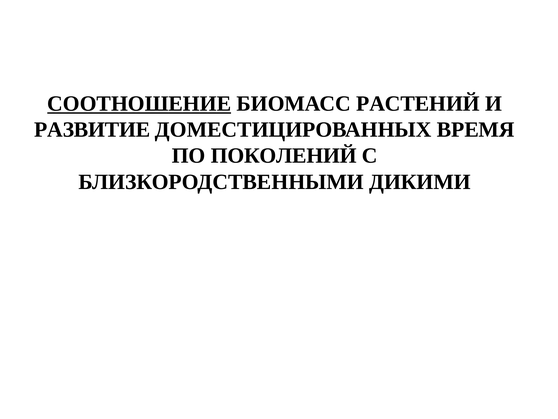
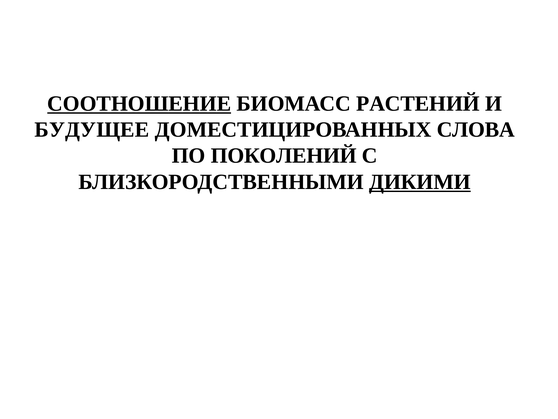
РАЗВИТИЕ: РАЗВИТИЕ -> БУДУЩЕЕ
ВРЕМЯ: ВРЕМЯ -> СЛОВА
ДИКИМИ underline: none -> present
